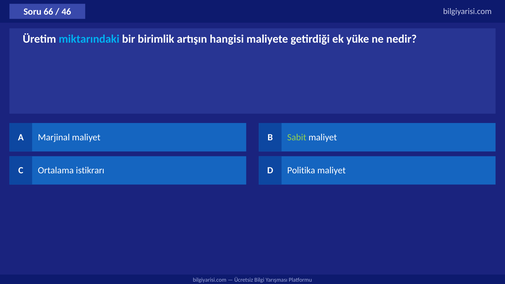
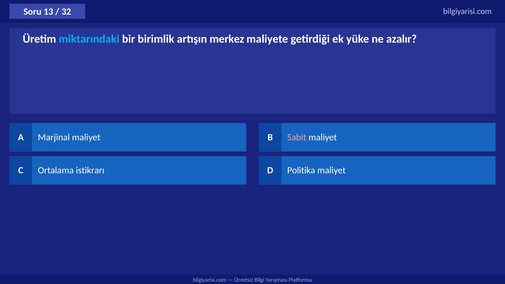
66: 66 -> 13
46: 46 -> 32
hangisi: hangisi -> merkez
nedir: nedir -> azalır
Sabit colour: light green -> pink
